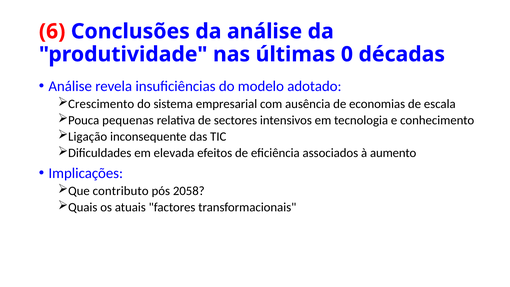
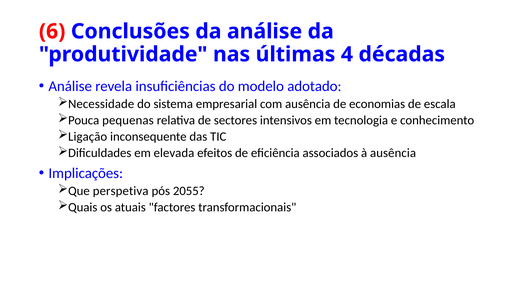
0: 0 -> 4
Crescimento: Crescimento -> Necessidade
à aumento: aumento -> ausência
contributo: contributo -> perspetiva
2058: 2058 -> 2055
